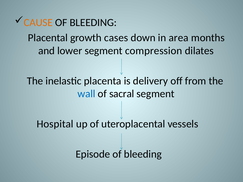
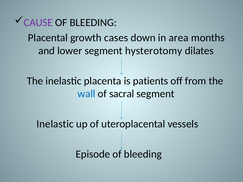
CAUSE colour: orange -> purple
compression: compression -> hysterotomy
delivery: delivery -> patients
Hospital at (55, 124): Hospital -> Inelastic
